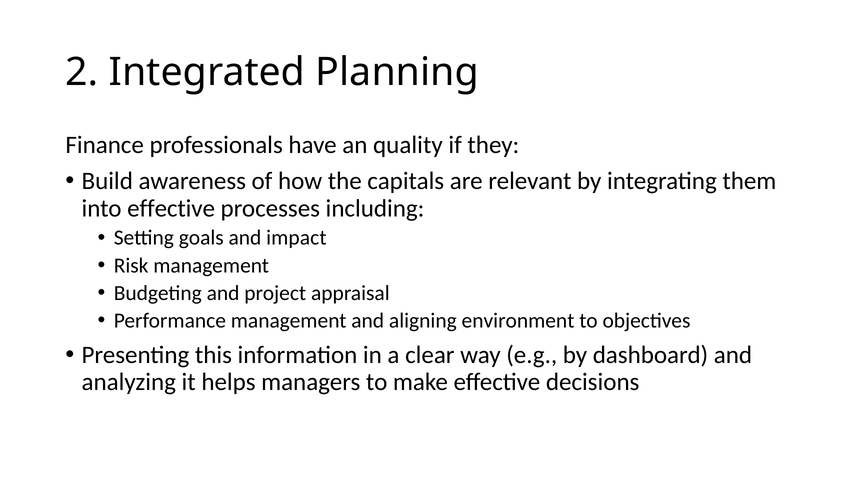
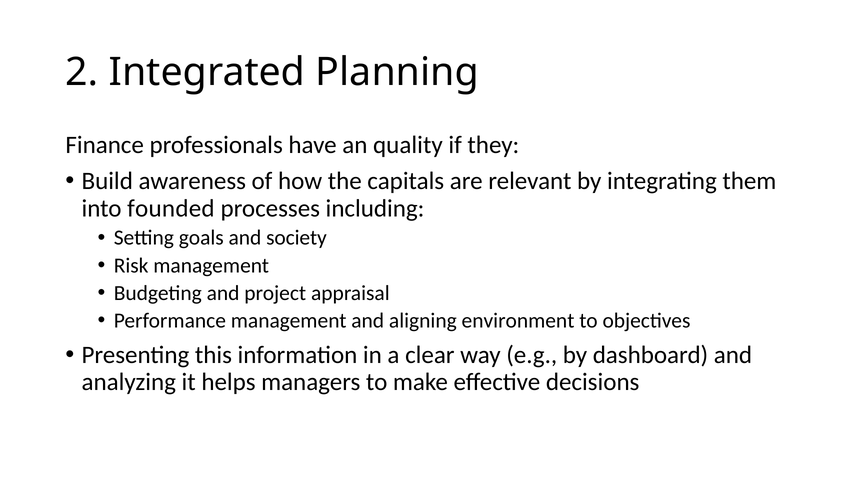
into effective: effective -> founded
impact: impact -> society
